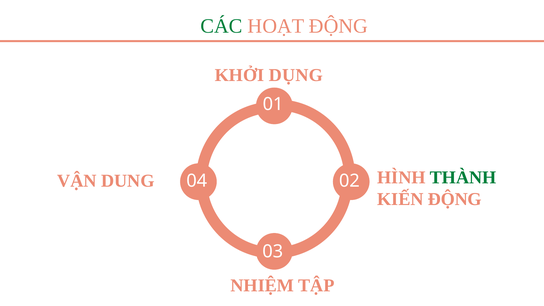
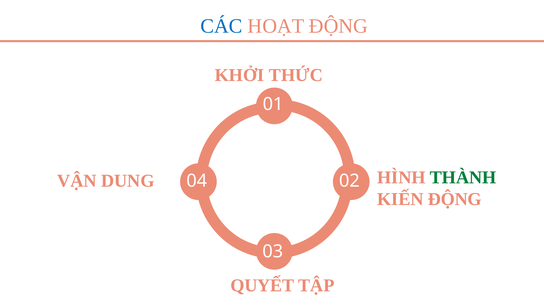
CÁC colour: green -> blue
DỤNG: DỤNG -> THỨC
NHIỆM: NHIỆM -> QUYẾT
